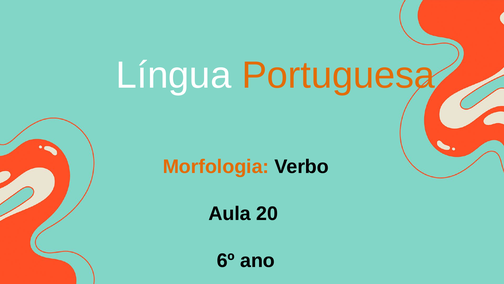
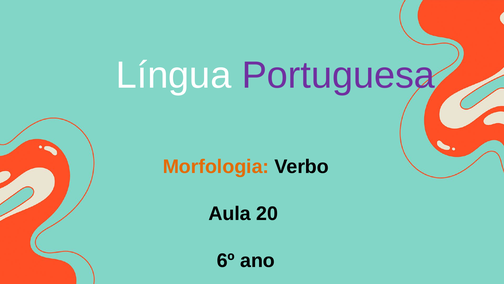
Portuguesa colour: orange -> purple
